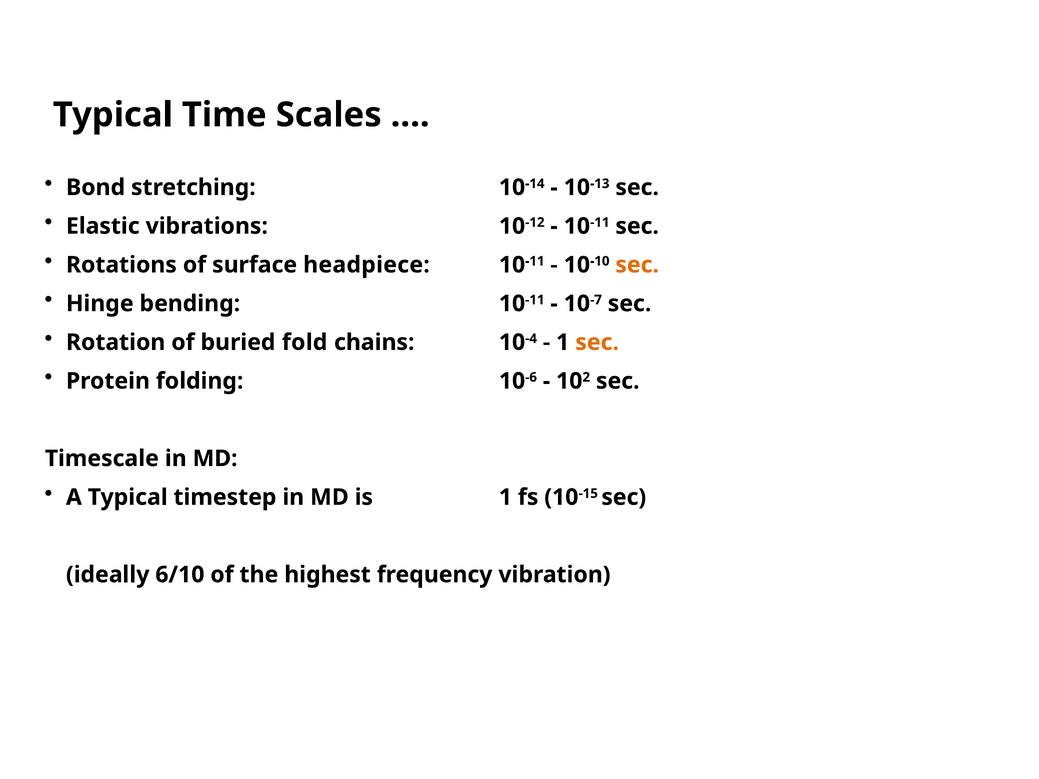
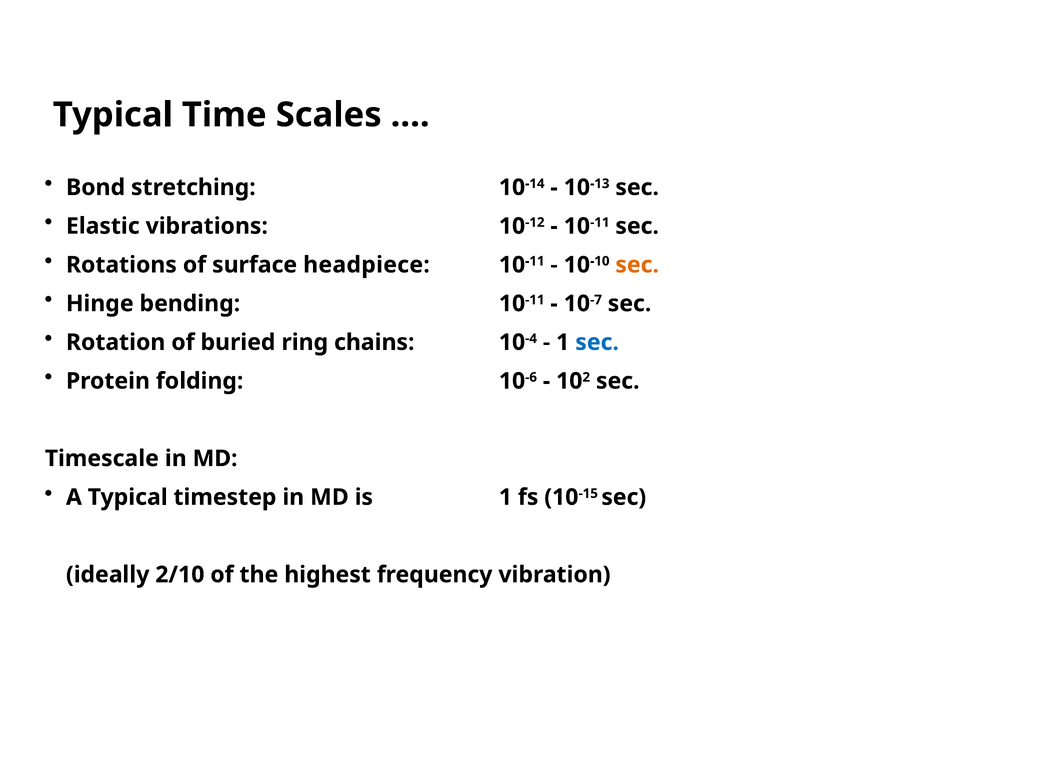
fold: fold -> ring
sec at (597, 342) colour: orange -> blue
6/10: 6/10 -> 2/10
